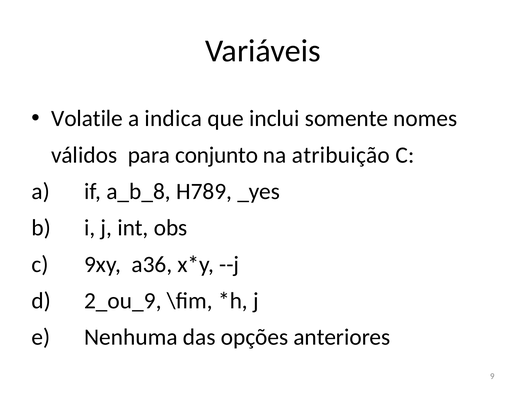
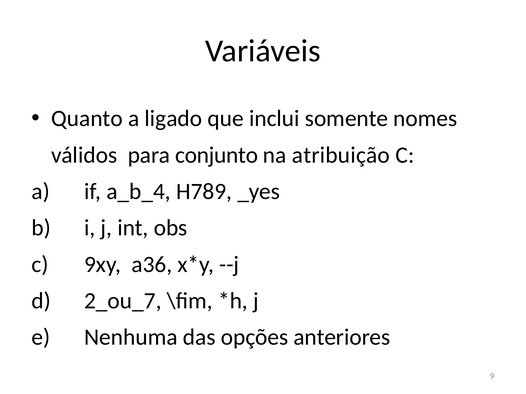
Volatile: Volatile -> Quanto
indica: indica -> ligado
a_b_8: a_b_8 -> a_b_4
2_ou_9: 2_ou_9 -> 2_ou_7
